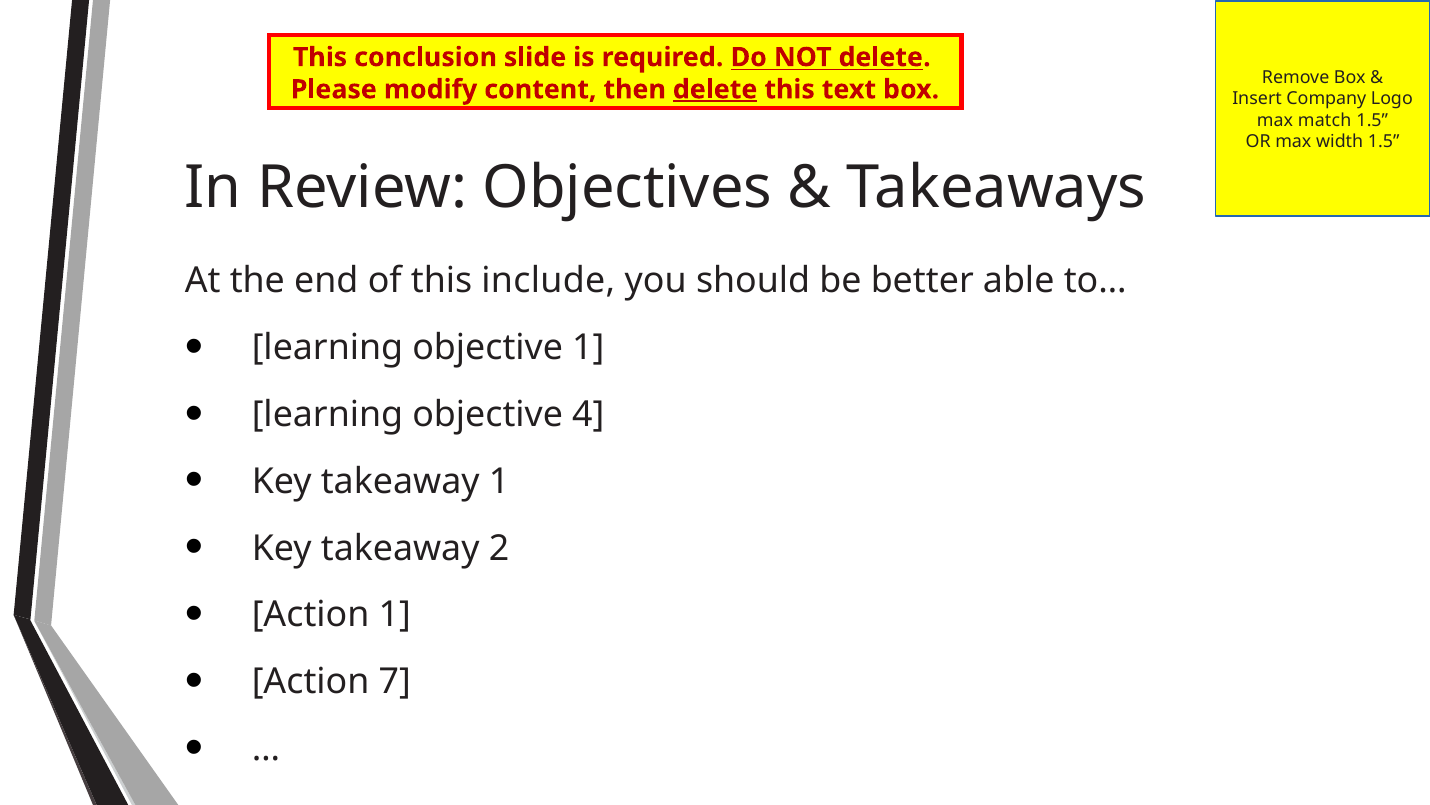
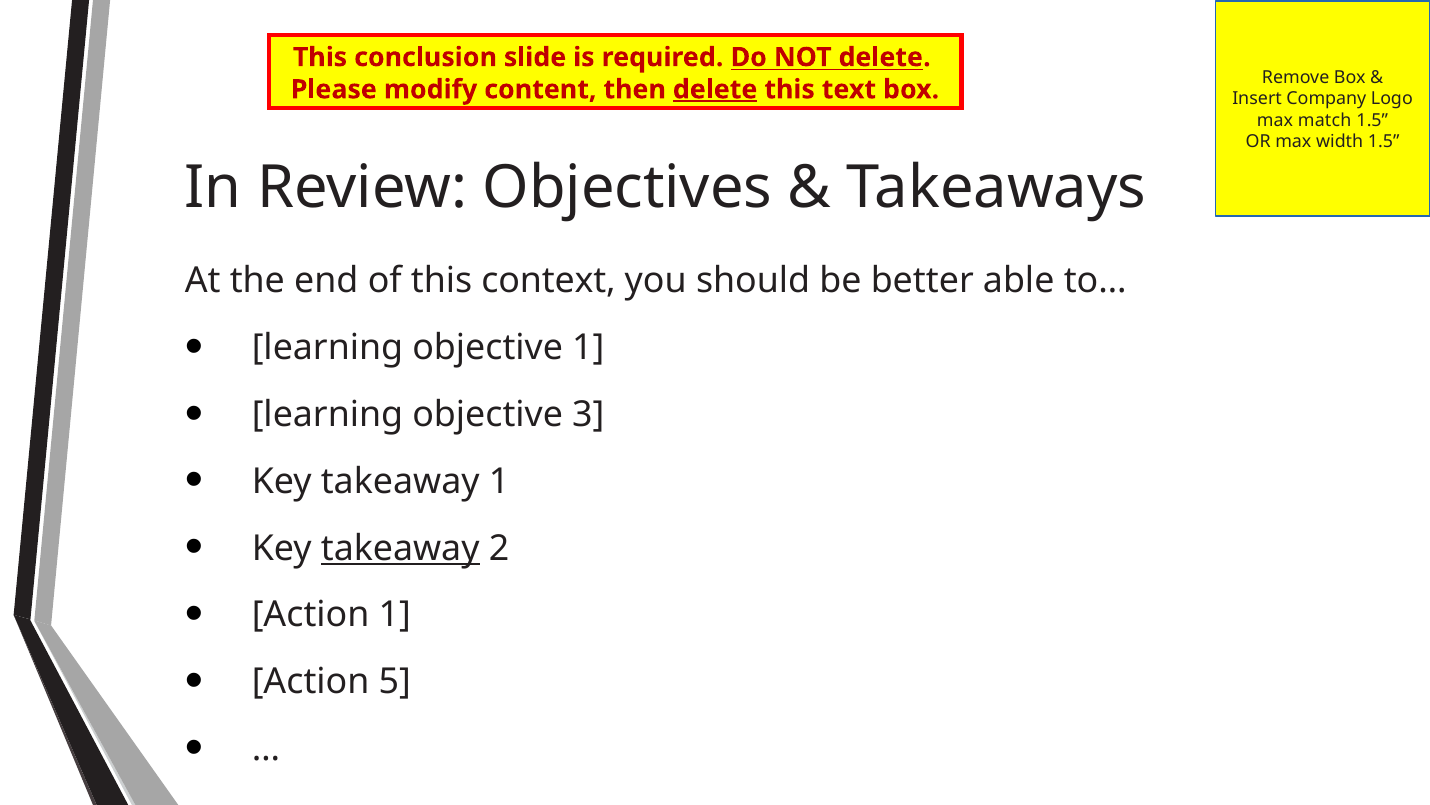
include: include -> context
4: 4 -> 3
takeaway at (400, 548) underline: none -> present
7: 7 -> 5
